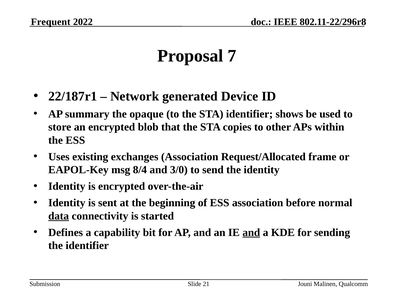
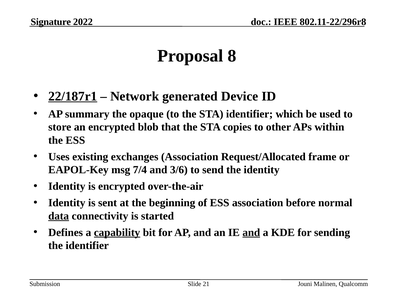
Frequent: Frequent -> Signature
7: 7 -> 8
22/187r1 underline: none -> present
shows: shows -> which
8/4: 8/4 -> 7/4
3/0: 3/0 -> 3/6
capability underline: none -> present
